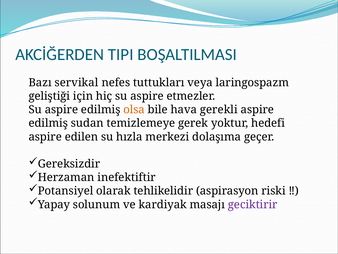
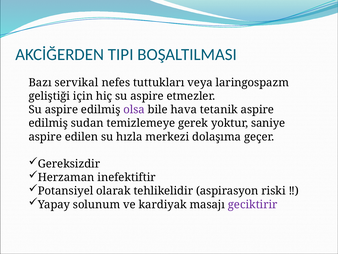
olsa colour: orange -> purple
gerekli: gerekli -> tetanik
hedefi: hedefi -> saniye
